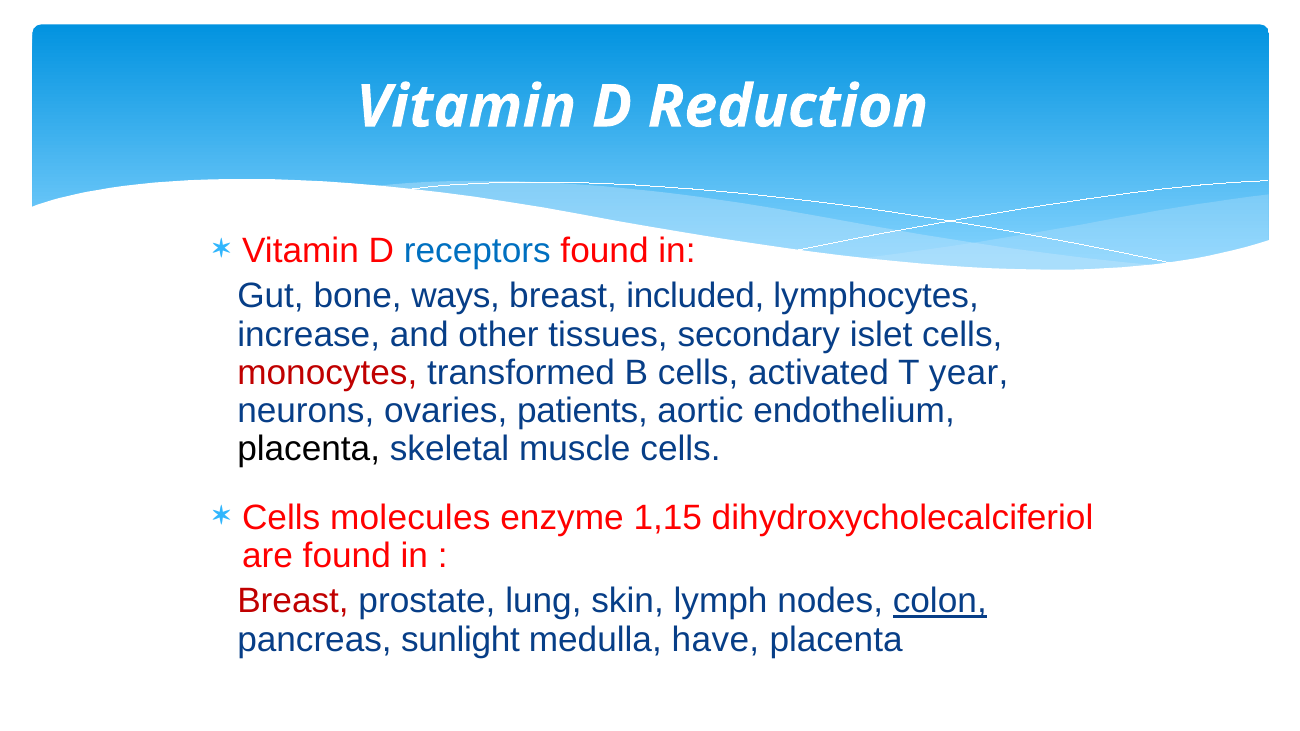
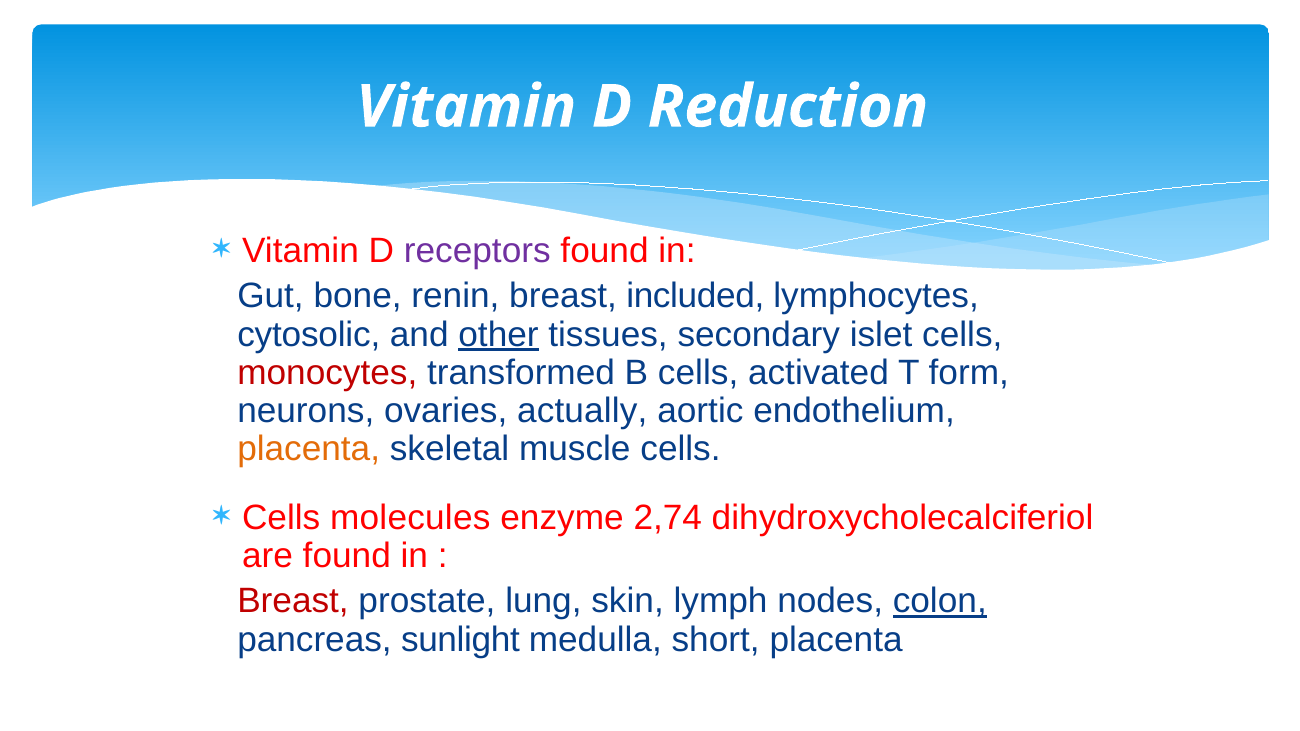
receptors colour: blue -> purple
ways: ways -> renin
increase: increase -> cytosolic
other underline: none -> present
year: year -> form
patients: patients -> actually
placenta at (309, 449) colour: black -> orange
1,15: 1,15 -> 2,74
have: have -> short
